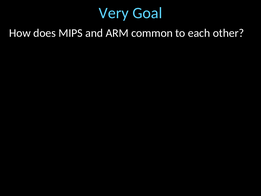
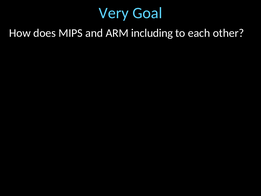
common: common -> including
